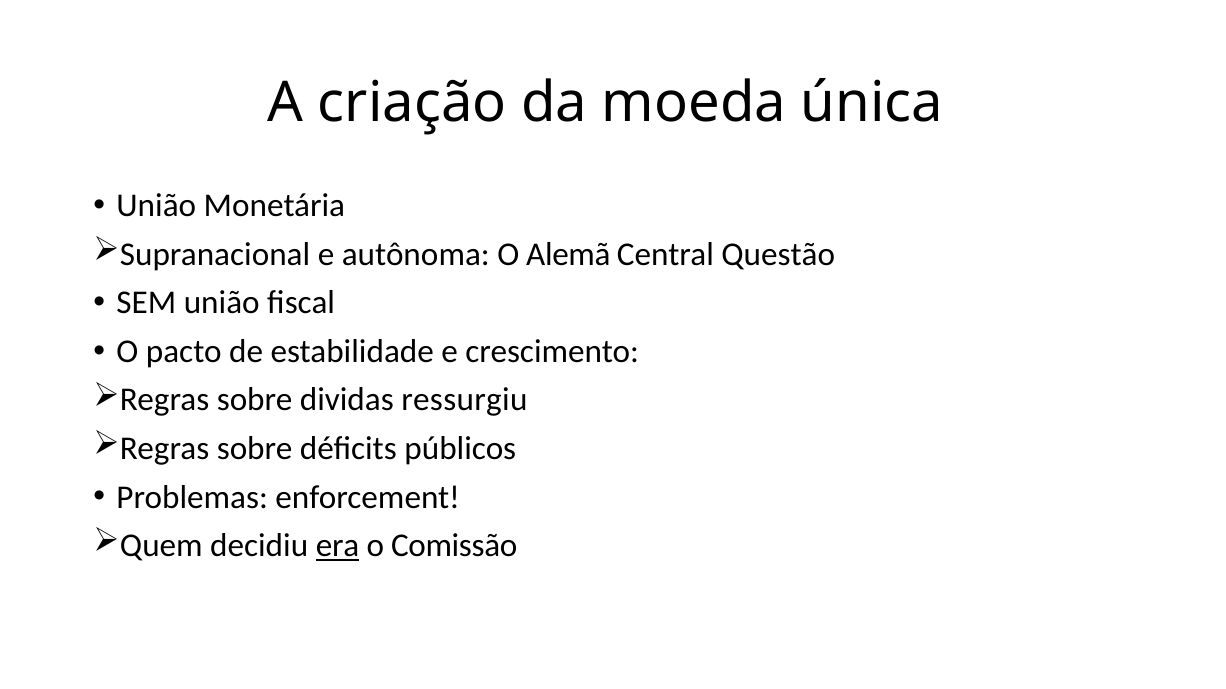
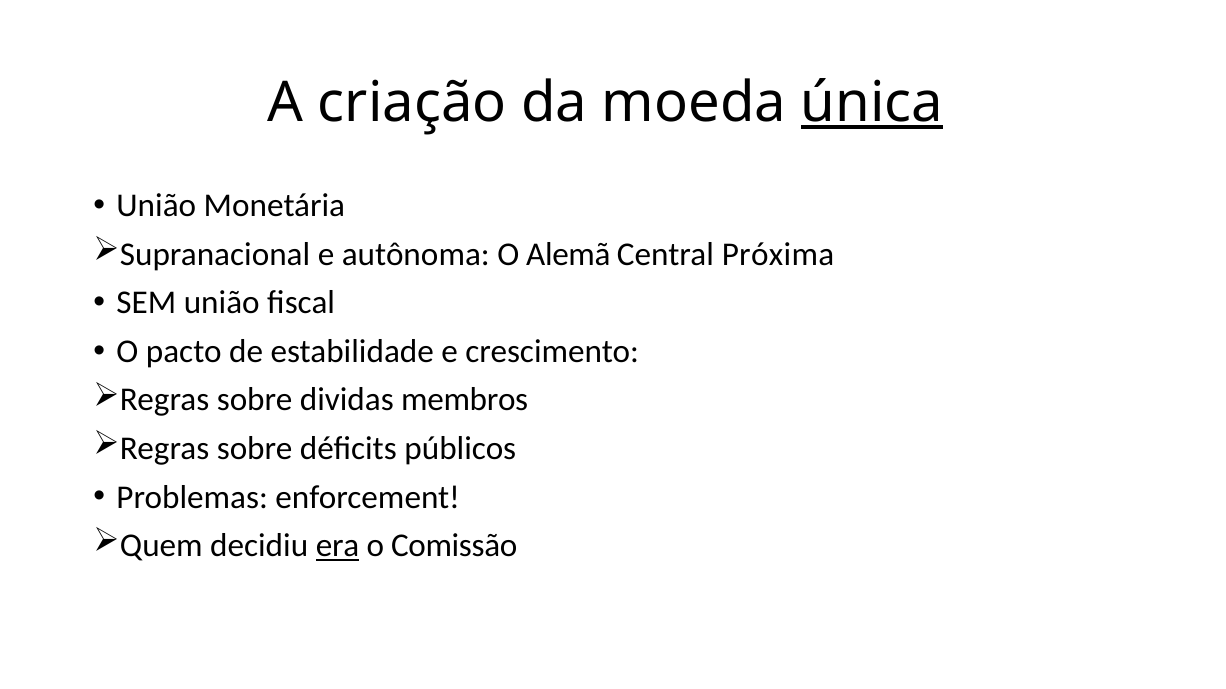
única underline: none -> present
Questão: Questão -> Próxima
ressurgiu: ressurgiu -> membros
